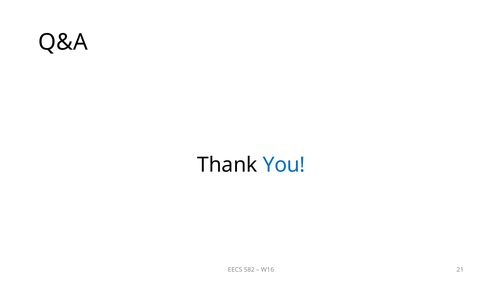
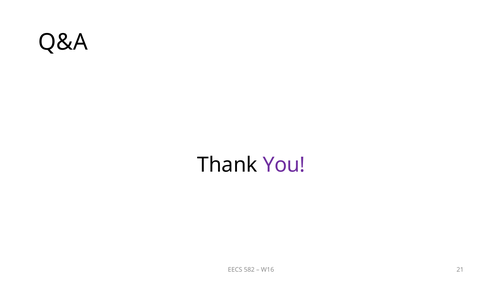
You colour: blue -> purple
